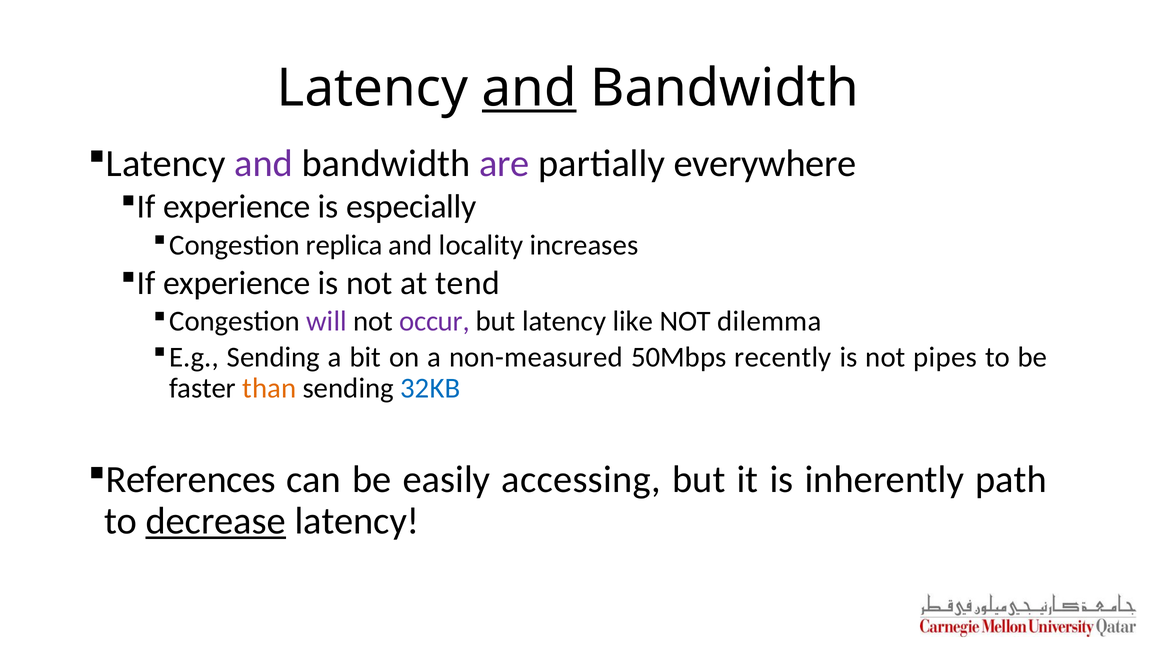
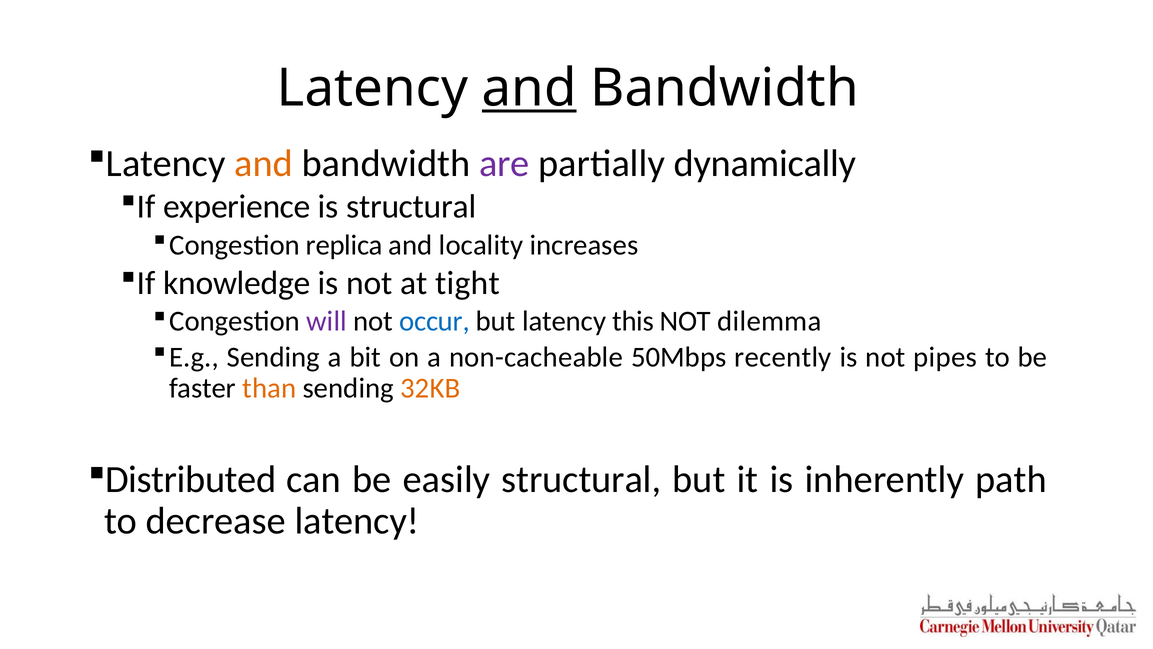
and at (264, 163) colour: purple -> orange
everywhere: everywhere -> dynamically
is especially: especially -> structural
experience at (237, 283): experience -> knowledge
tend: tend -> tight
occur colour: purple -> blue
like: like -> this
non-measured: non-measured -> non-cacheable
32KB colour: blue -> orange
References: References -> Distributed
easily accessing: accessing -> structural
decrease underline: present -> none
